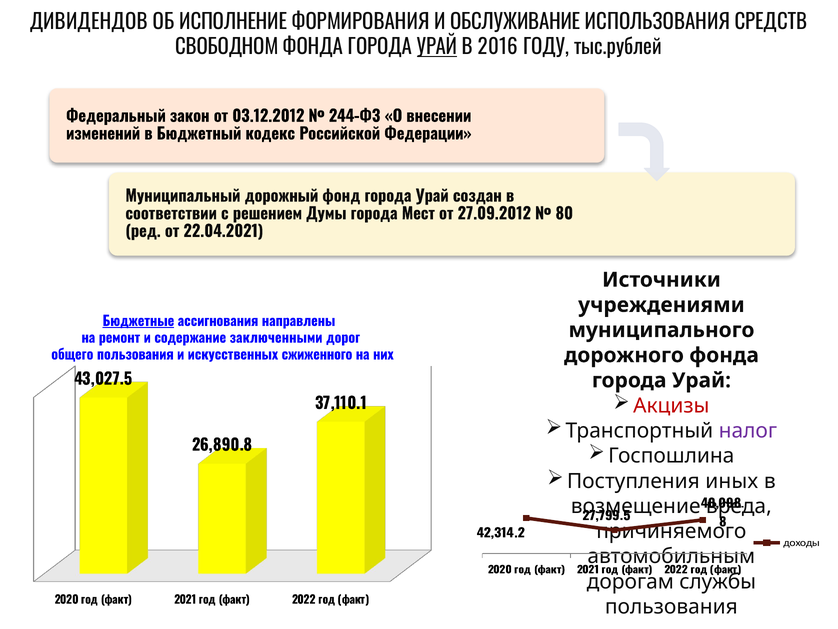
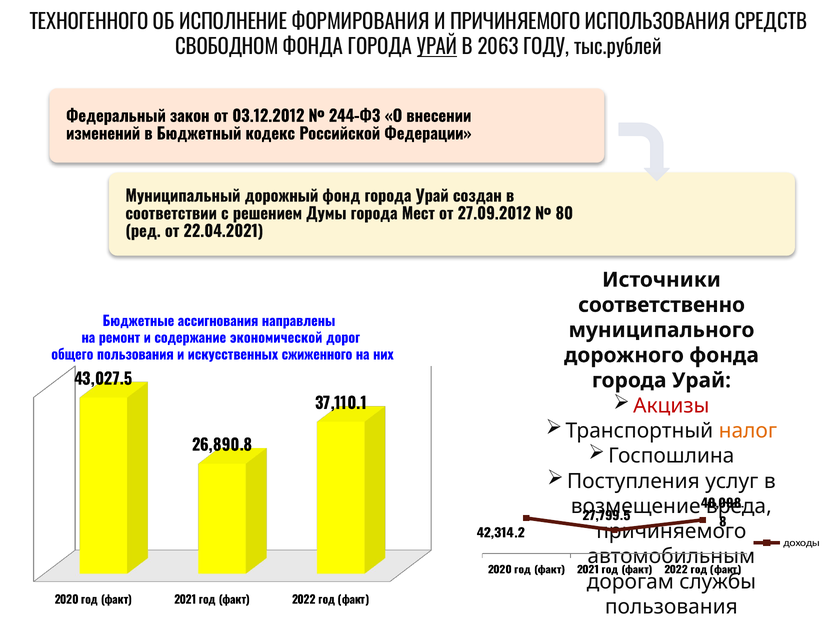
ДИВИДЕНДОВ: ДИВИДЕНДОВ -> ТЕХНОГЕННОГО
И ОБСЛУЖИВАНИЕ: ОБСЛУЖИВАНИЕ -> ПРИЧИНЯЕМОГО
2016: 2016 -> 2063
учреждениями: учреждениями -> соответственно
Бюджетные underline: present -> none
заключенными: заключенными -> экономической
налог colour: purple -> orange
иных: иных -> услуг
